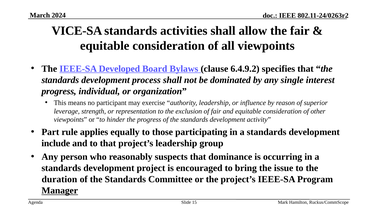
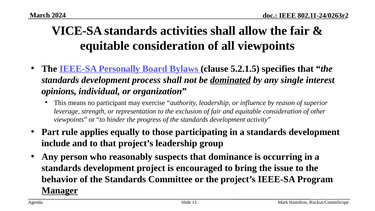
Developed: Developed -> Personally
6.4.9.2: 6.4.9.2 -> 5.2.1.5
dominated underline: none -> present
progress at (59, 91): progress -> opinions
duration: duration -> behavior
